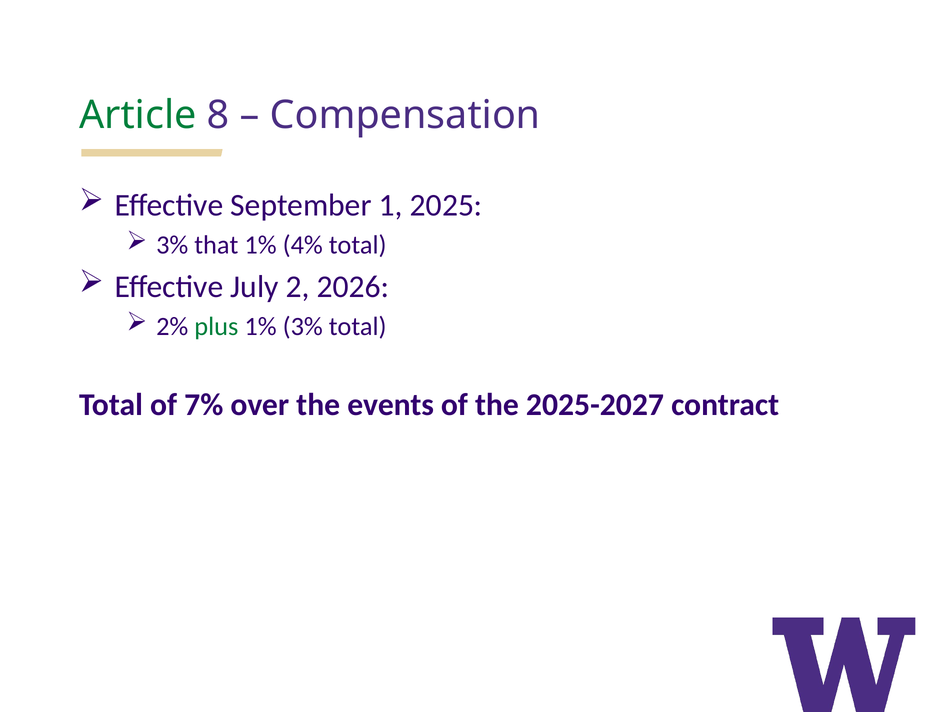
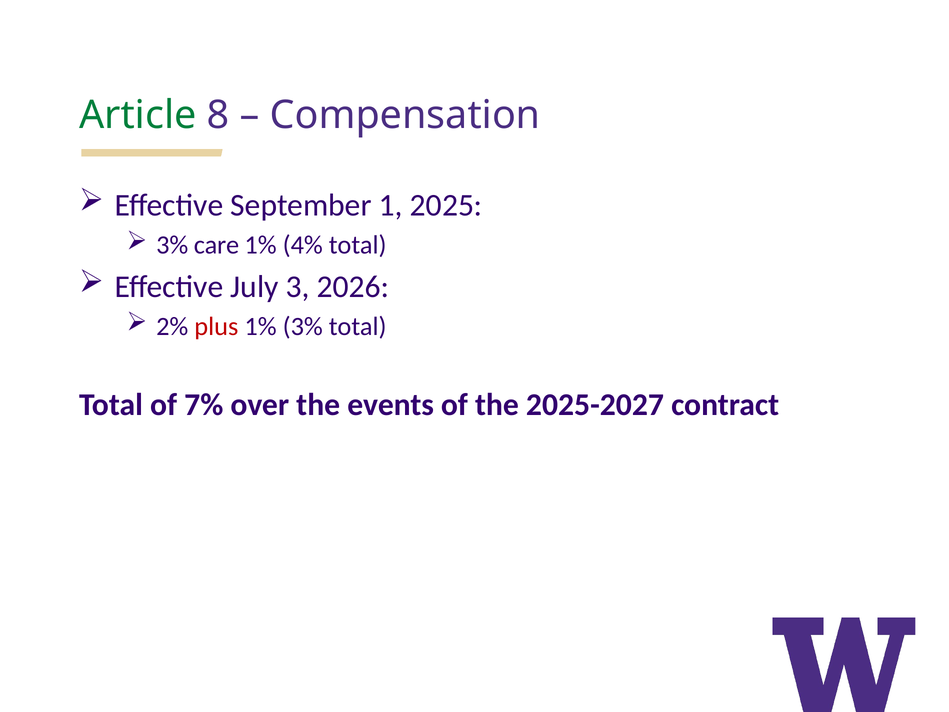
that: that -> care
2: 2 -> 3
plus colour: green -> red
